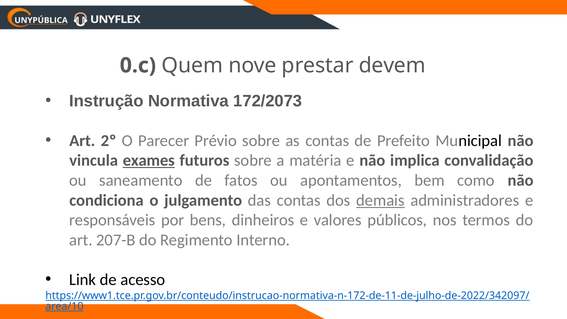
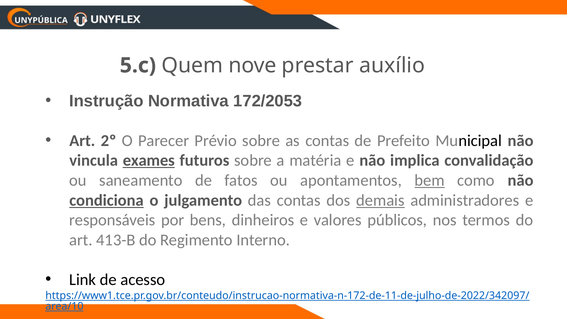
0.c: 0.c -> 5.c
devem: devem -> auxílio
172/2073: 172/2073 -> 172/2053
bem underline: none -> present
condiciona underline: none -> present
207-B: 207-B -> 413-B
